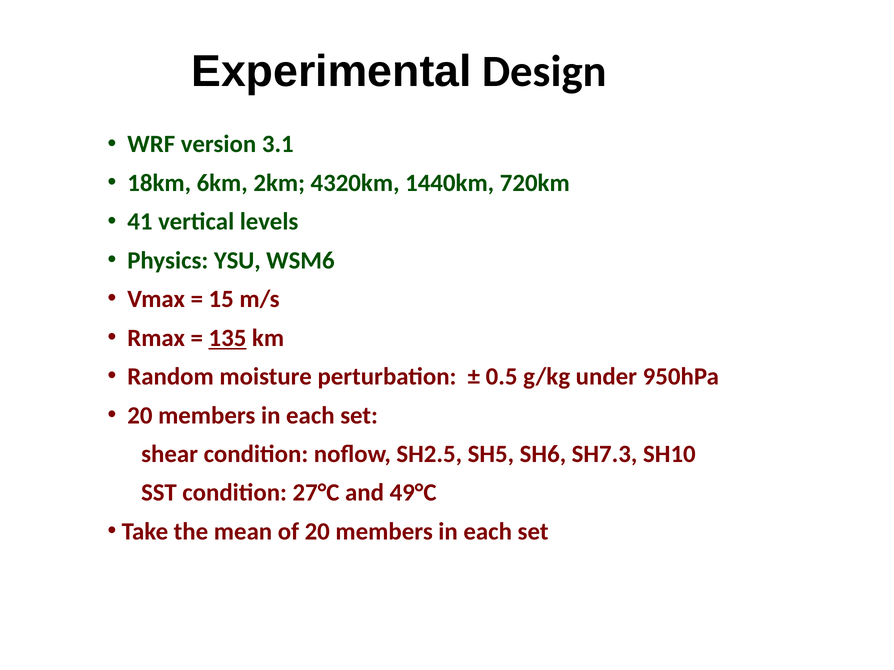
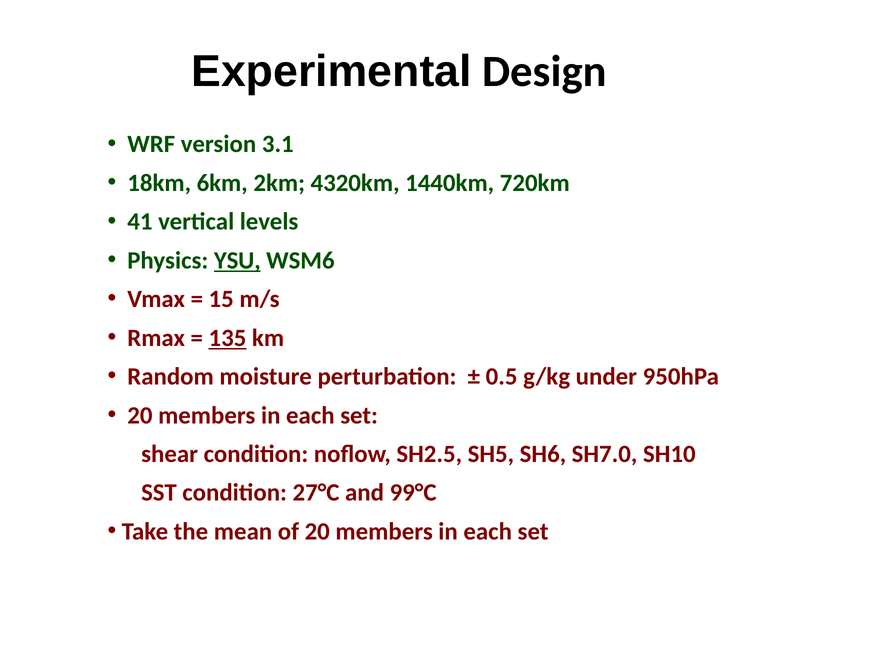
YSU underline: none -> present
SH7.3: SH7.3 -> SH7.0
49°C: 49°C -> 99°C
